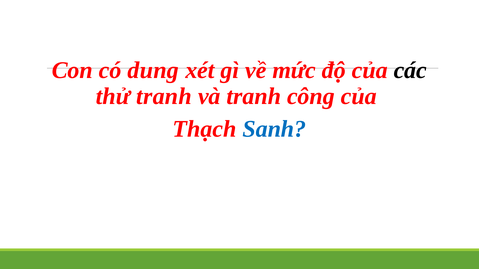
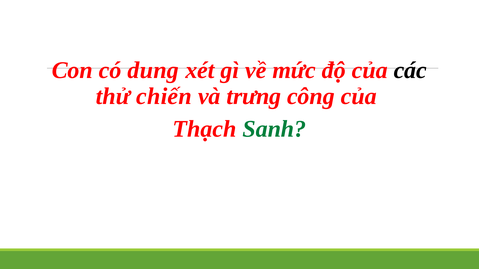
thử tranh: tranh -> chiến
và tranh: tranh -> trưng
Sanh colour: blue -> green
